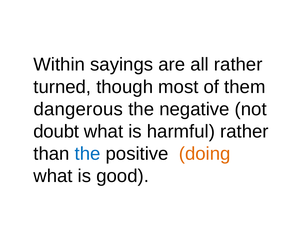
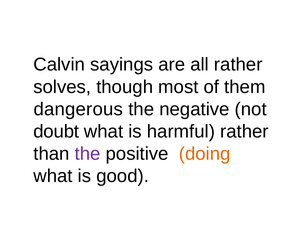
Within: Within -> Calvin
turned: turned -> solves
the at (88, 154) colour: blue -> purple
